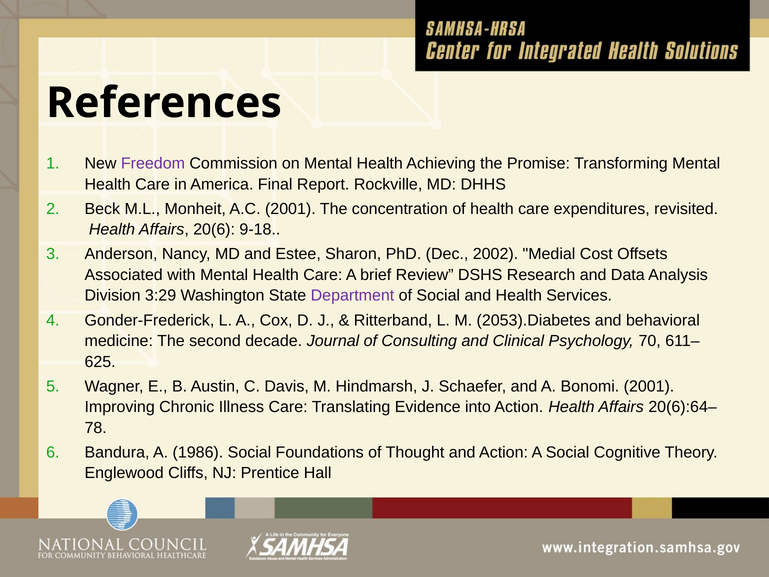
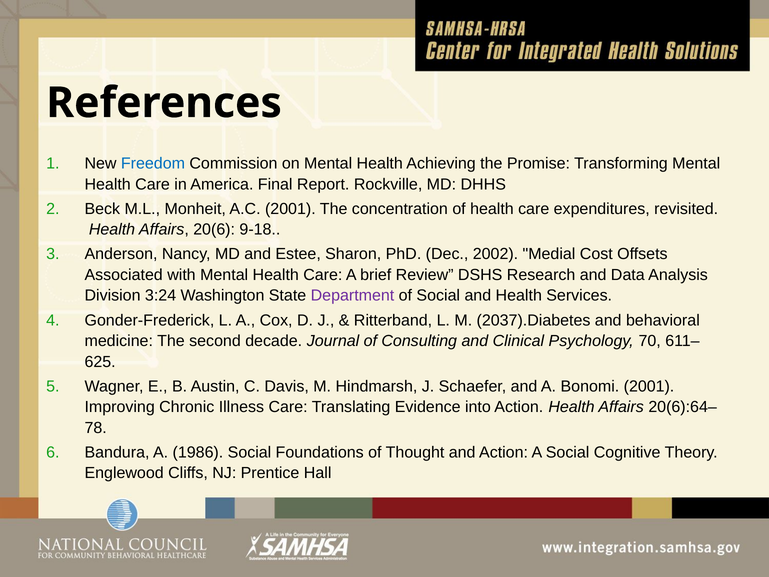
Freedom colour: purple -> blue
3:29: 3:29 -> 3:24
2053).Diabetes: 2053).Diabetes -> 2037).Diabetes
